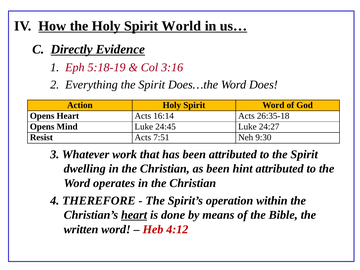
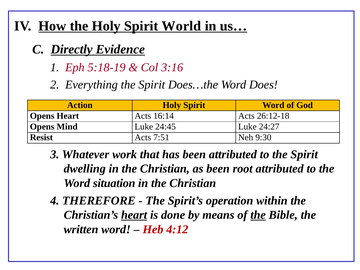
26:35-18: 26:35-18 -> 26:12-18
hint: hint -> root
operates: operates -> situation
the at (258, 215) underline: none -> present
